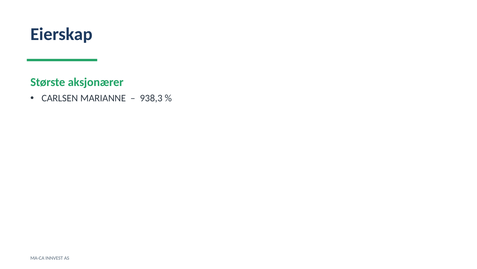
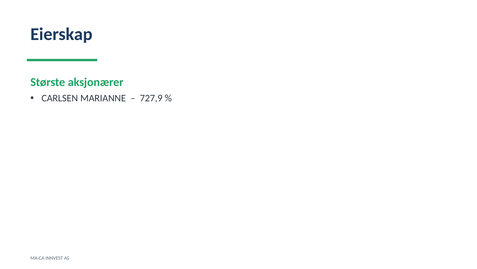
938,3: 938,3 -> 727,9
